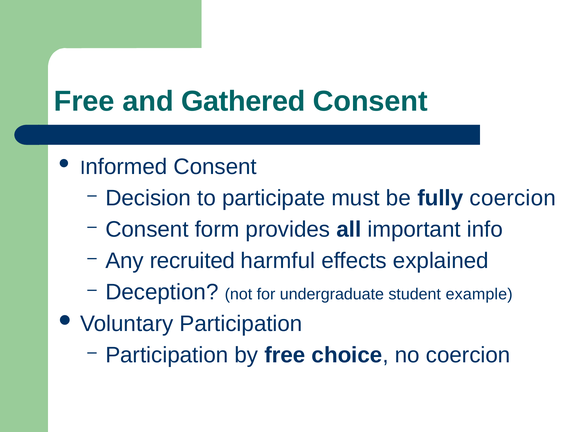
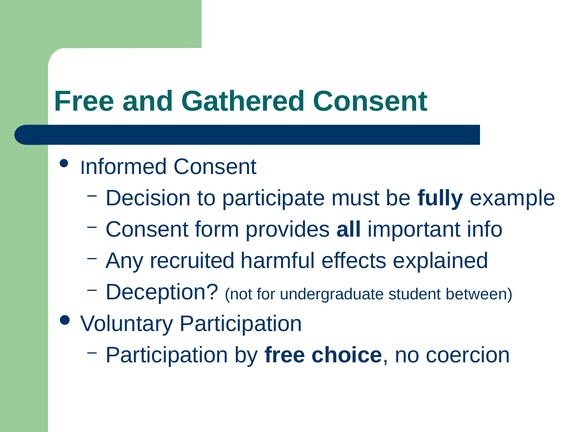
fully coercion: coercion -> example
example: example -> between
